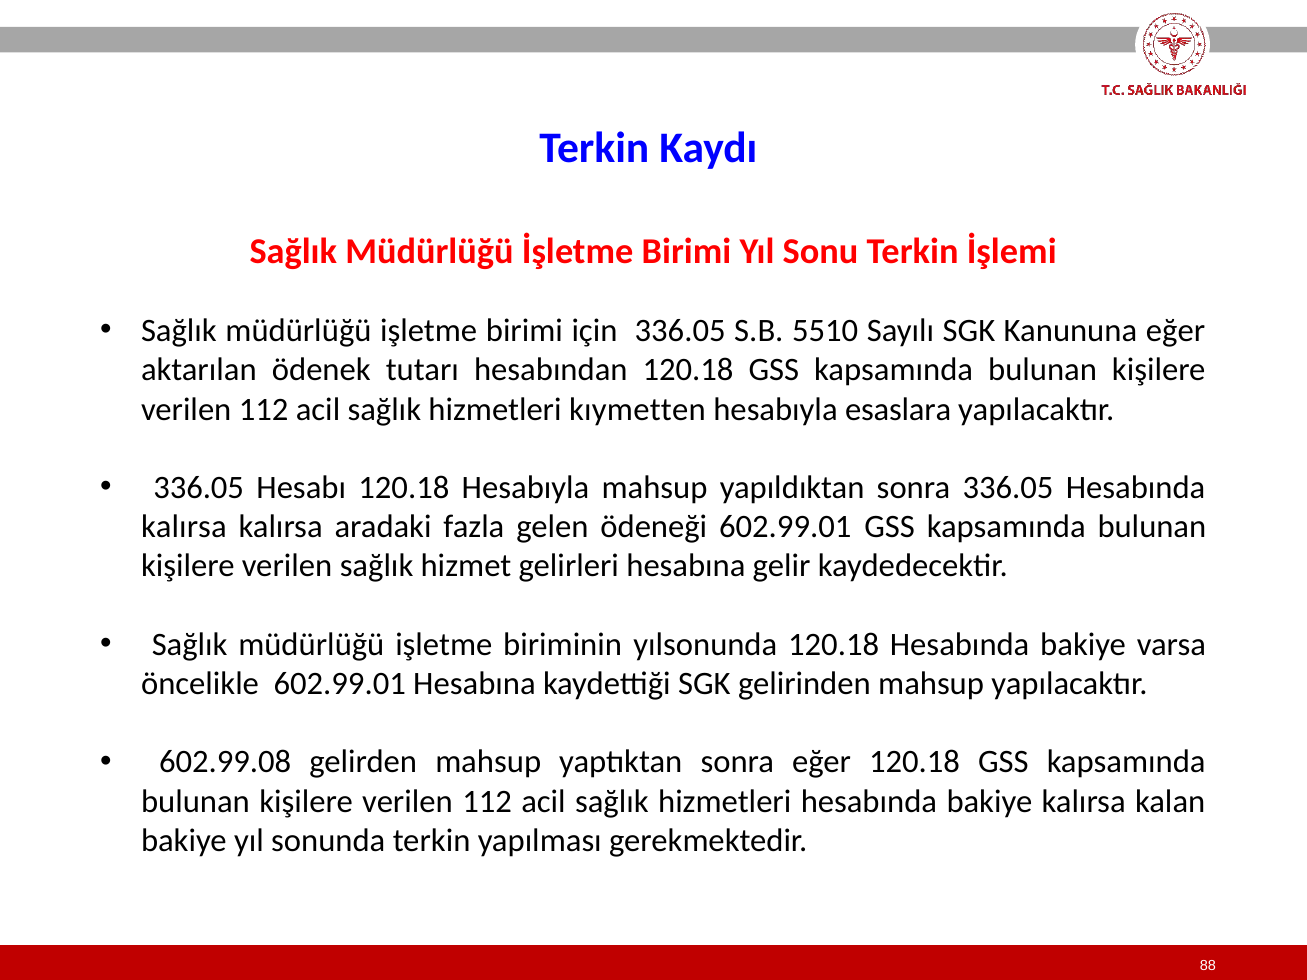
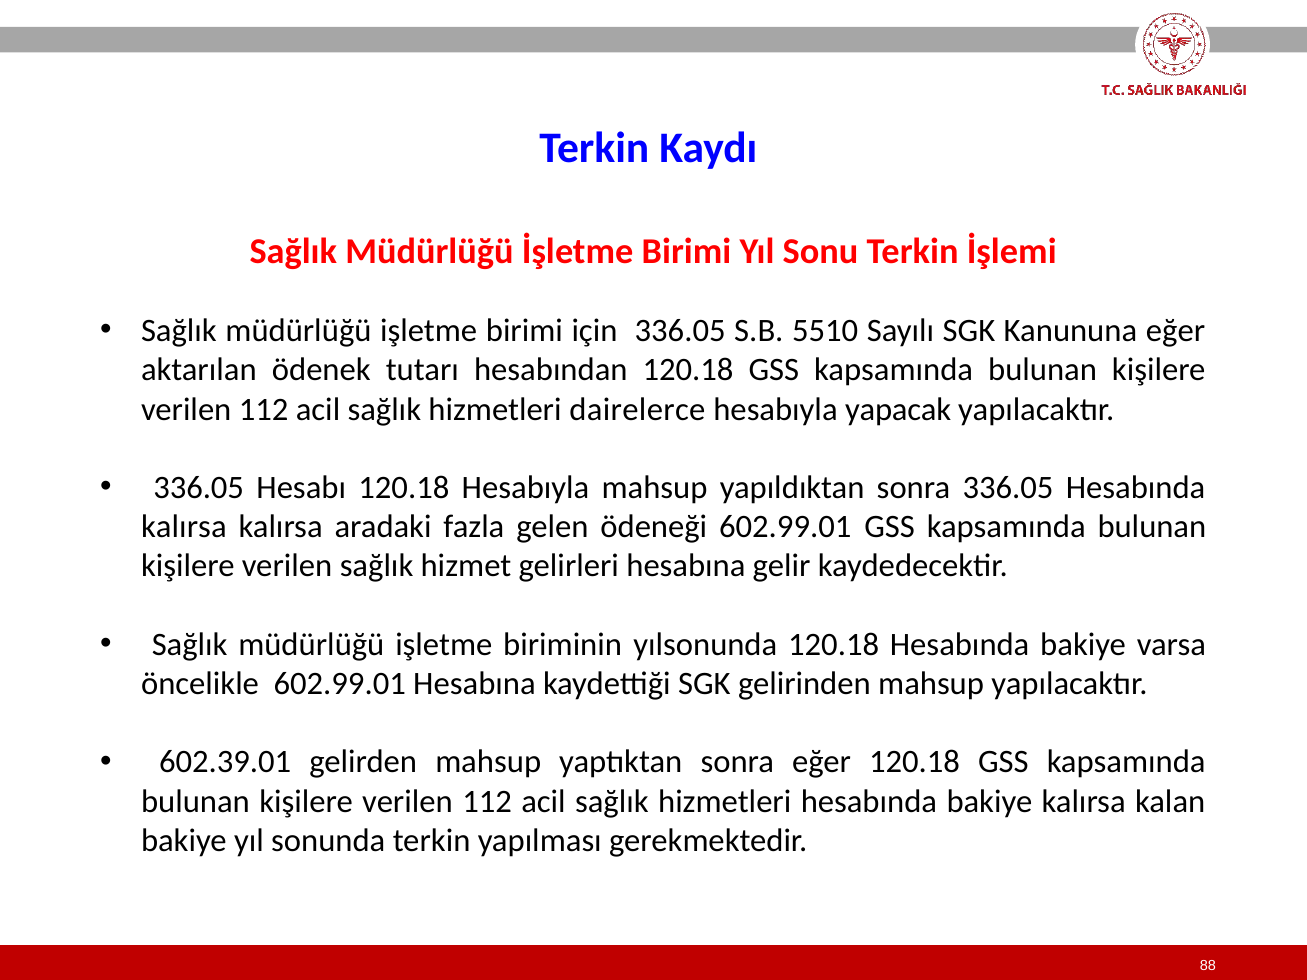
kıymetten: kıymetten -> dairelerce
esaslara: esaslara -> yapacak
602.99.08: 602.99.08 -> 602.39.01
